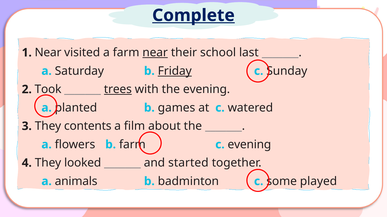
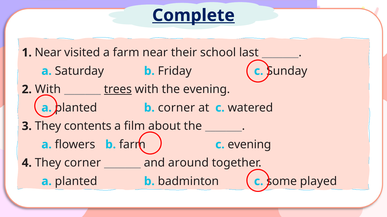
near at (155, 53) underline: present -> none
Friday underline: present -> none
2 Took: Took -> With
b games: games -> corner
They looked: looked -> corner
started: started -> around
animals at (76, 182): animals -> planted
